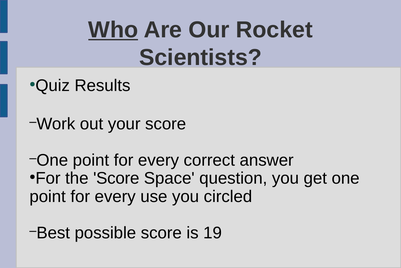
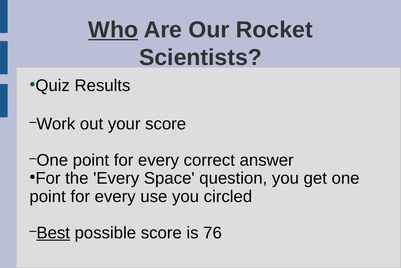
the Score: Score -> Every
Best underline: none -> present
19: 19 -> 76
